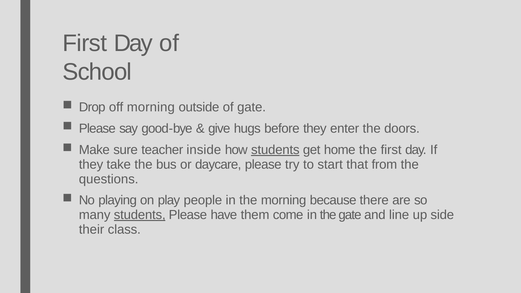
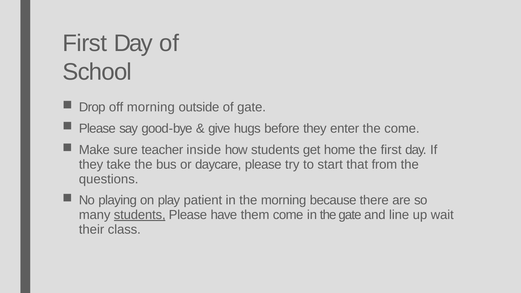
the doors: doors -> come
students at (275, 150) underline: present -> none
people: people -> patient
side: side -> wait
